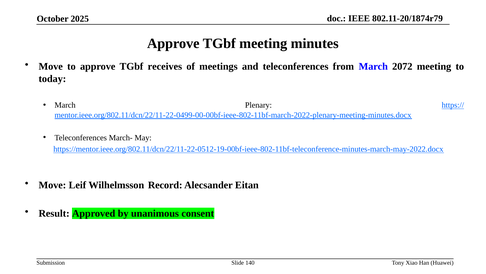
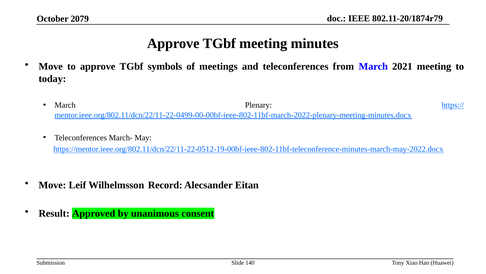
2025: 2025 -> 2079
receives: receives -> symbols
2072: 2072 -> 2021
